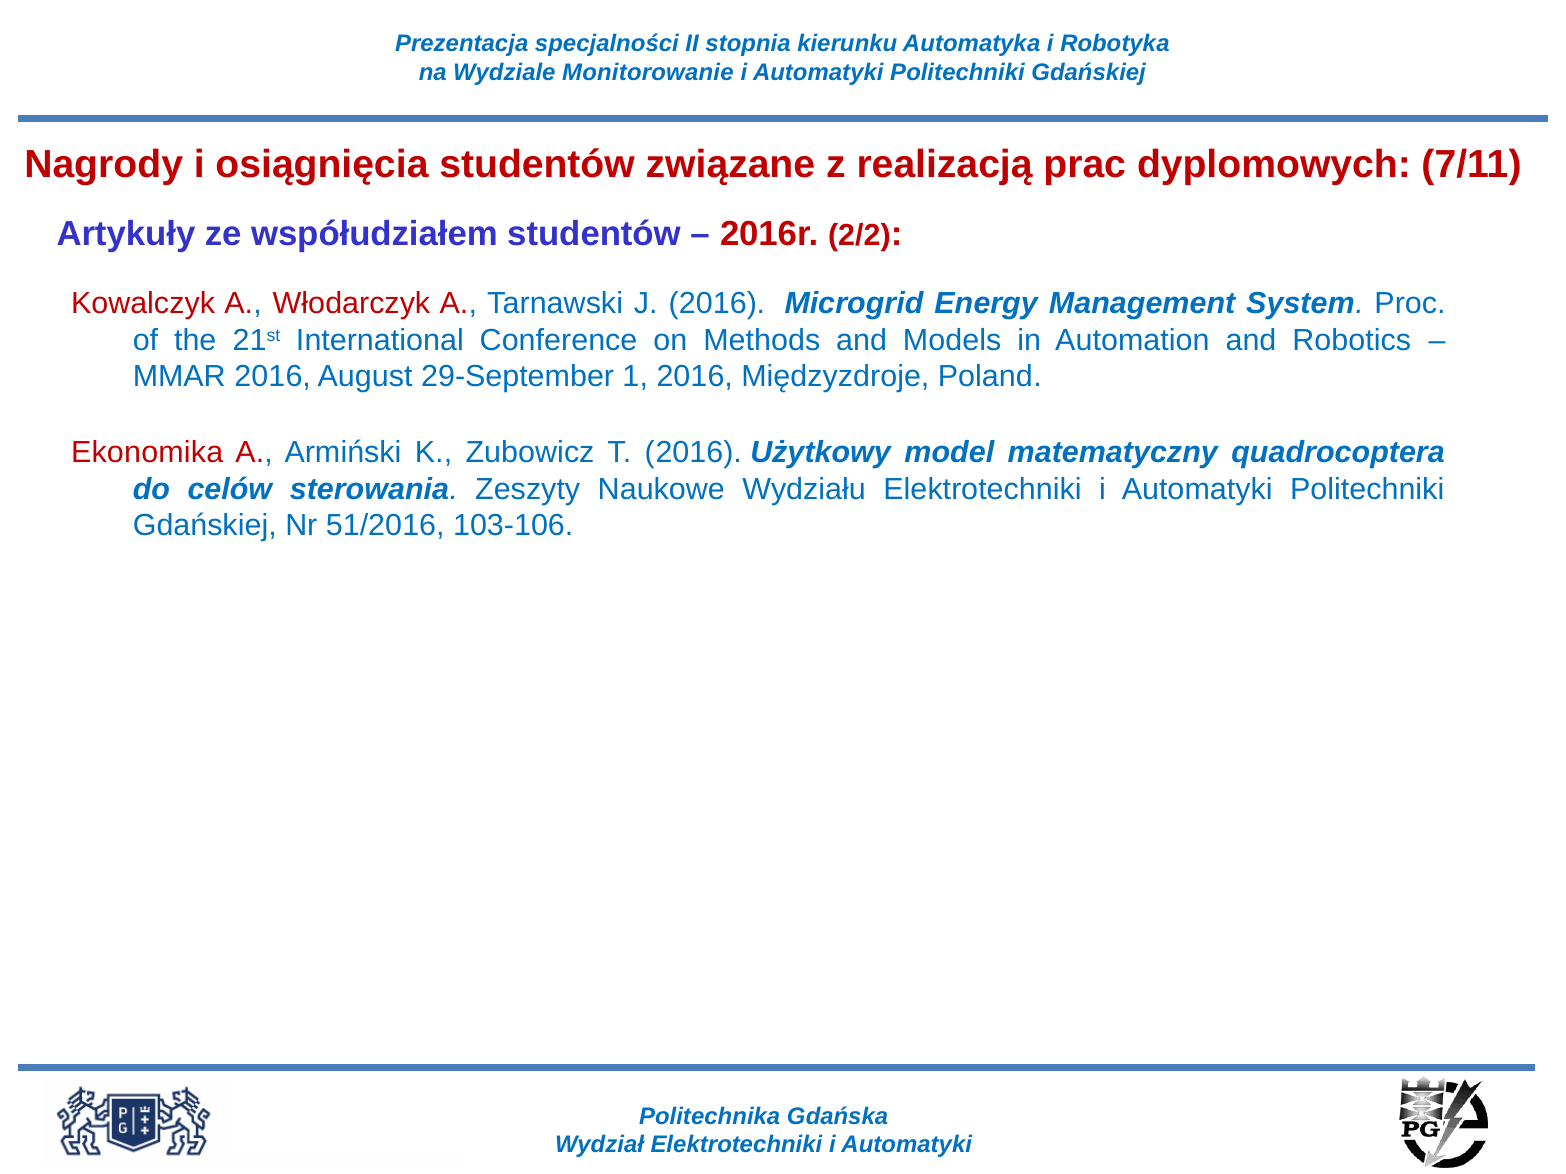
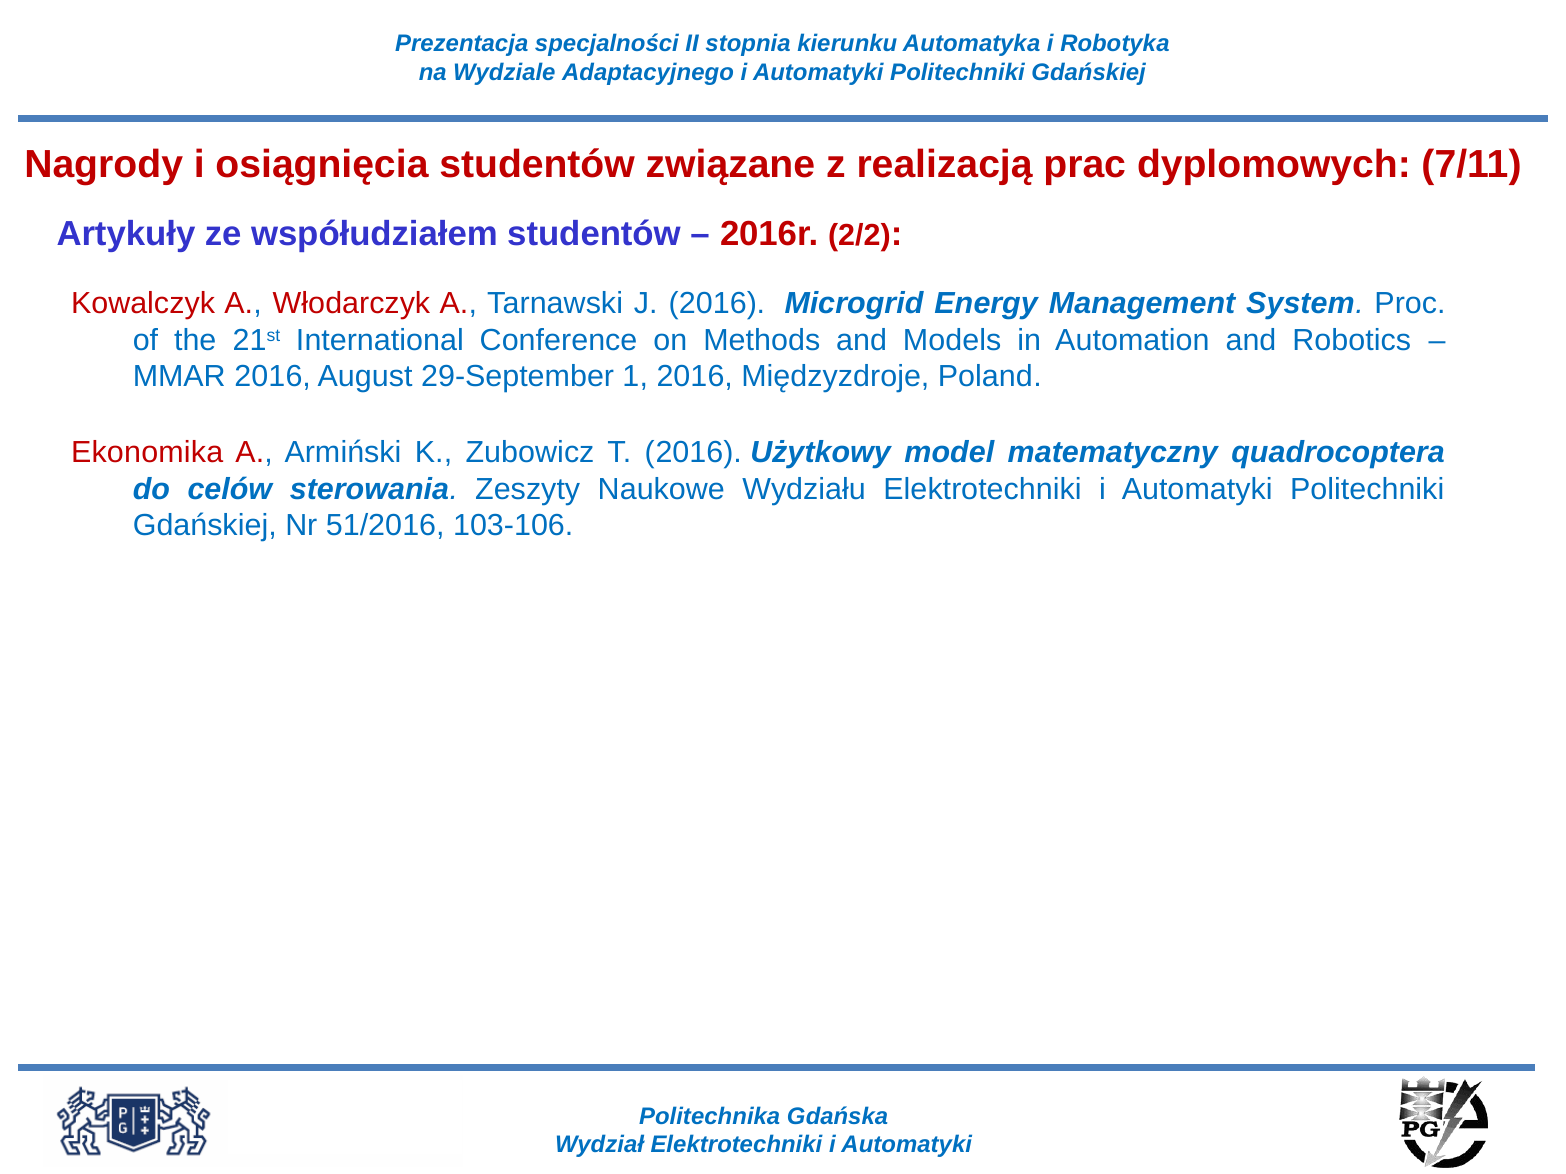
Monitorowanie: Monitorowanie -> Adaptacyjnego
